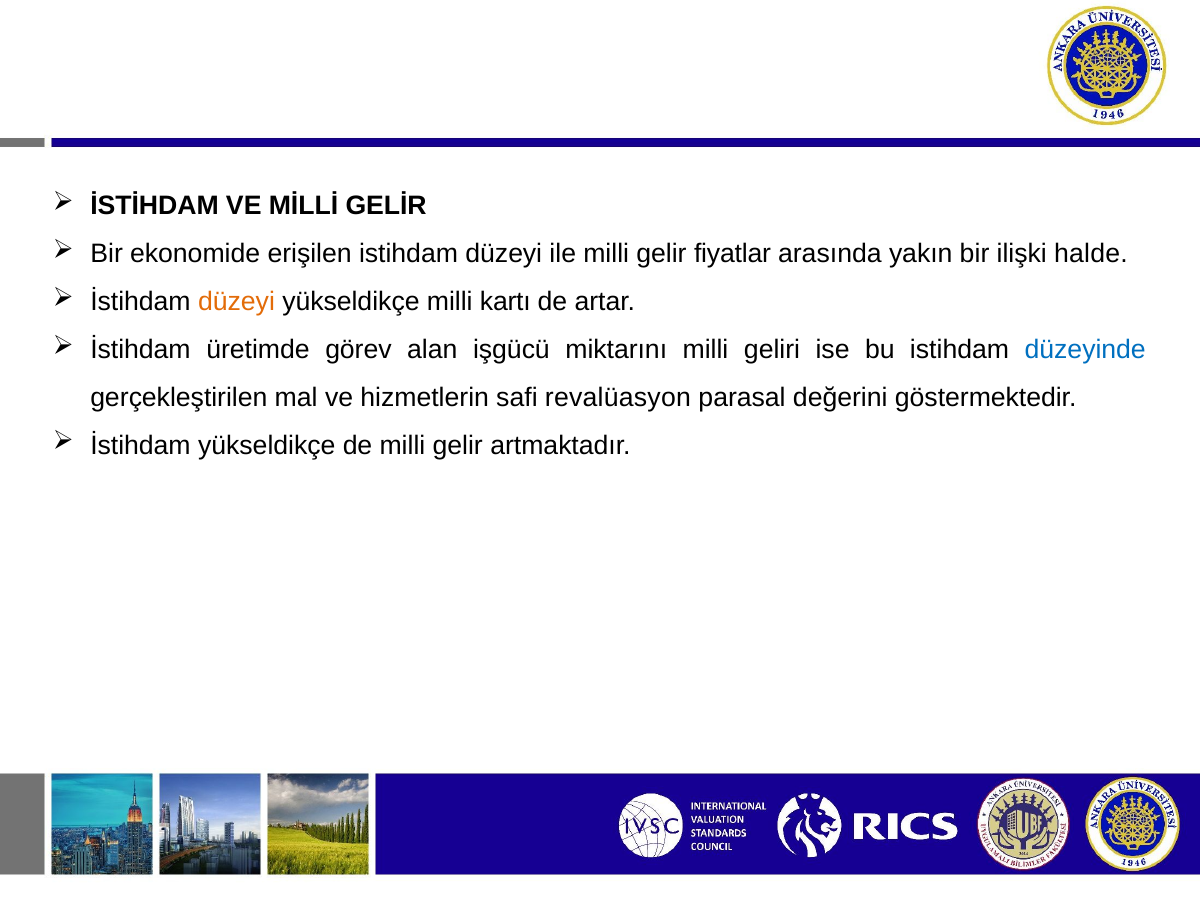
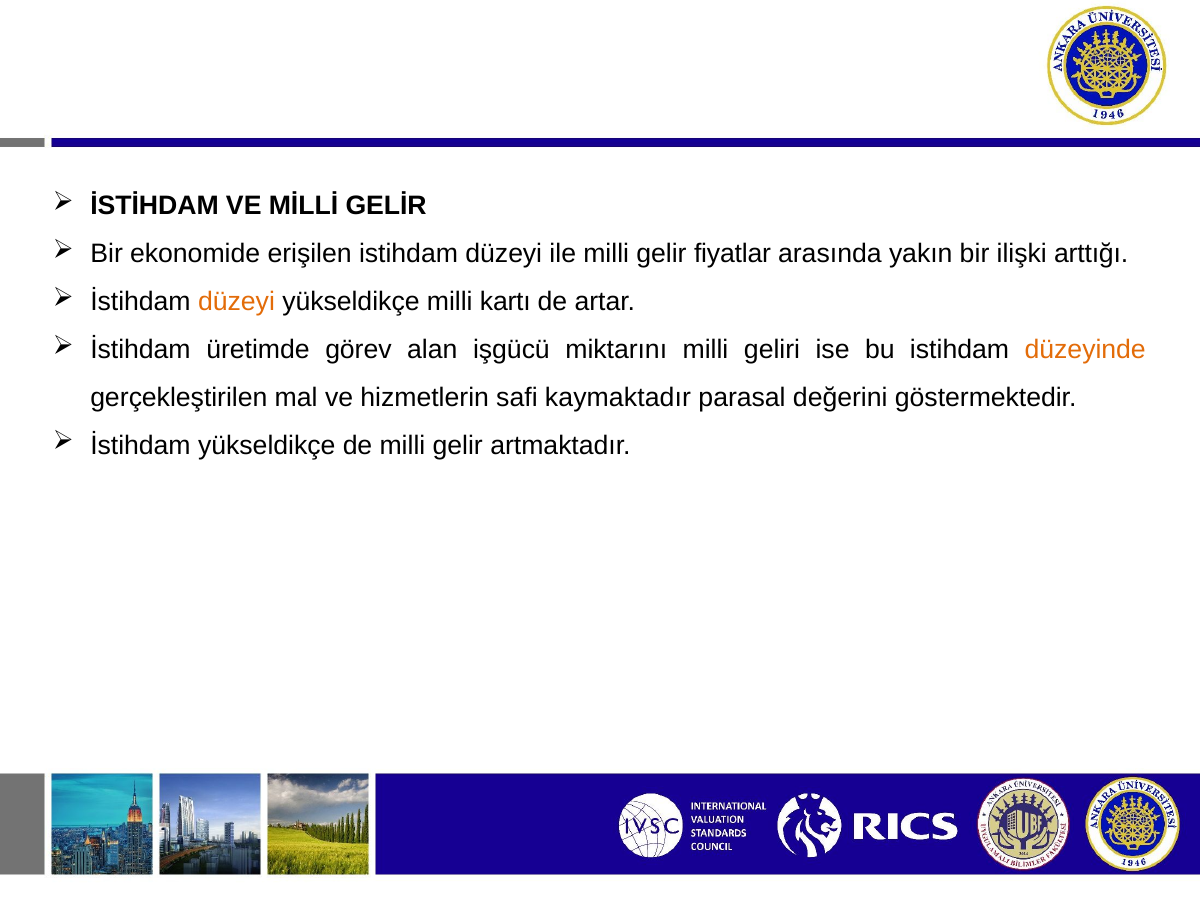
halde: halde -> arttığı
düzeyinde colour: blue -> orange
revalüasyon: revalüasyon -> kaymaktadır
